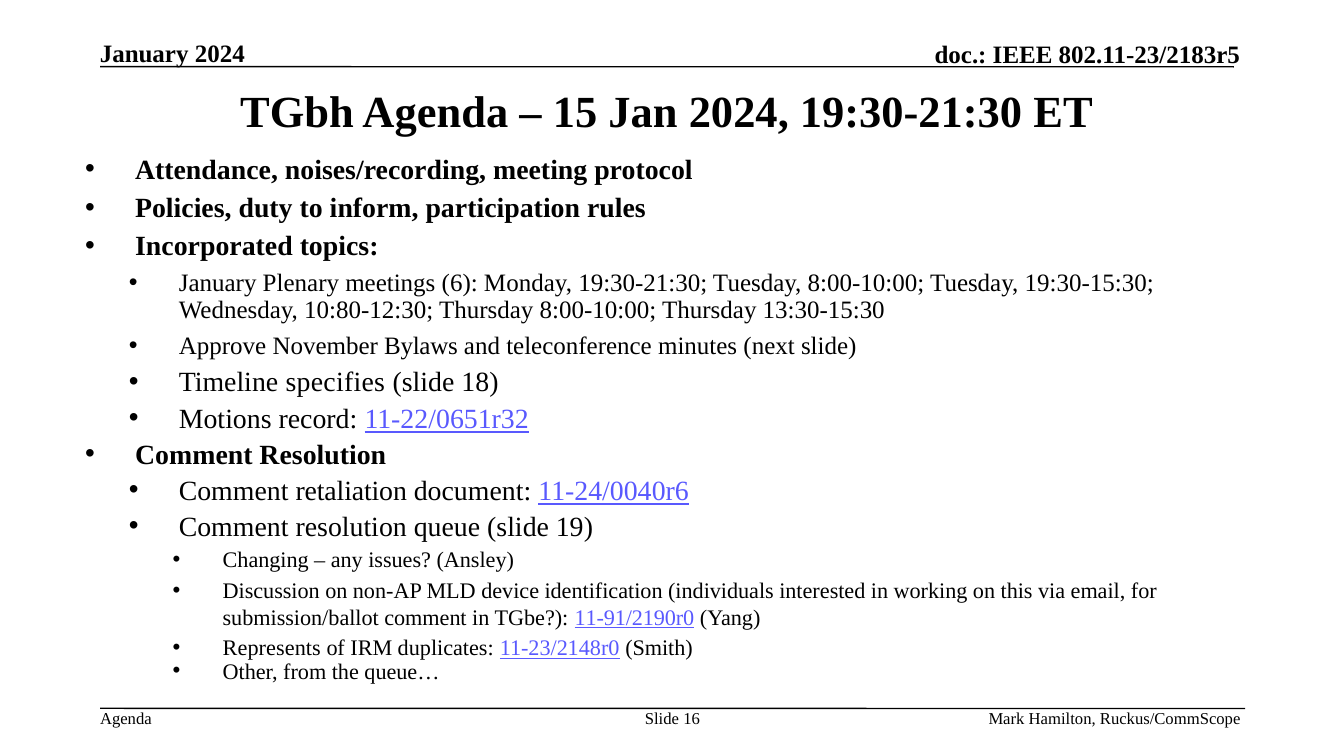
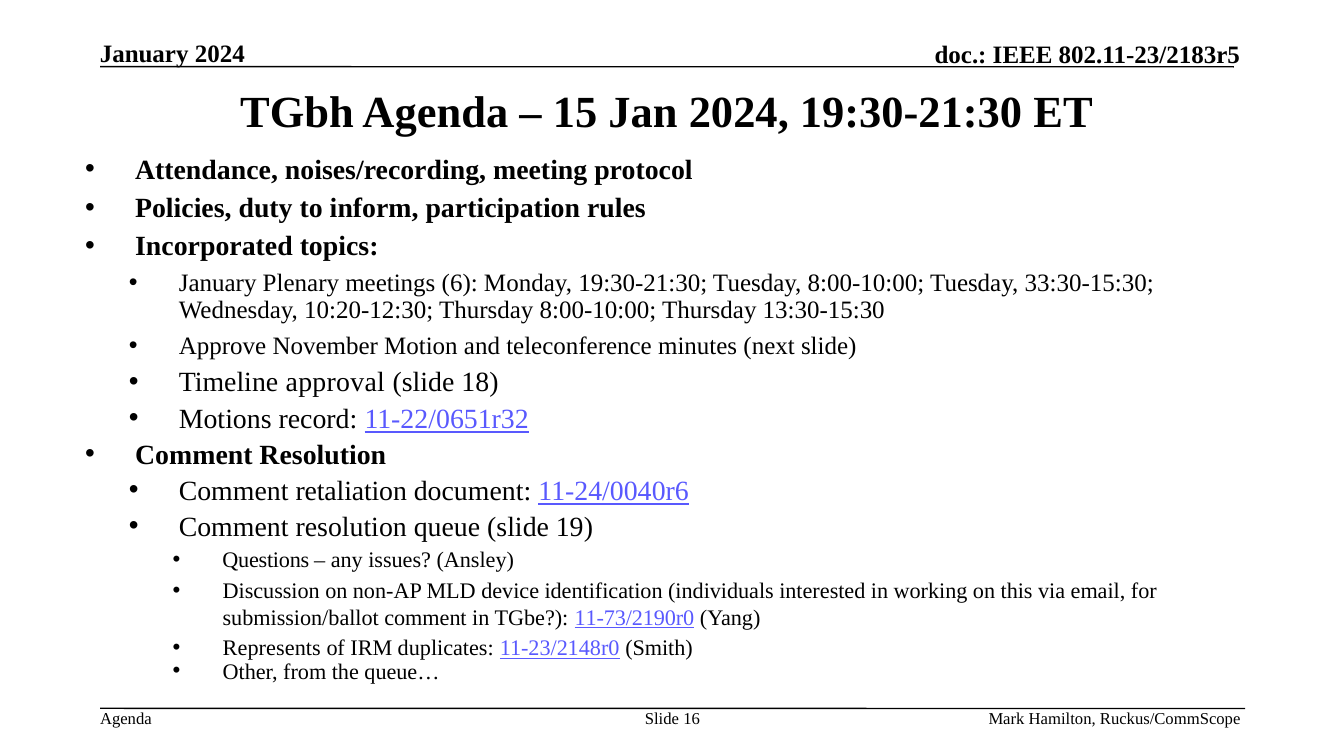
19:30-15:30: 19:30-15:30 -> 33:30-15:30
10:80-12:30: 10:80-12:30 -> 10:20-12:30
Bylaws: Bylaws -> Motion
specifies: specifies -> approval
Changing: Changing -> Questions
11-91/2190r0: 11-91/2190r0 -> 11-73/2190r0
